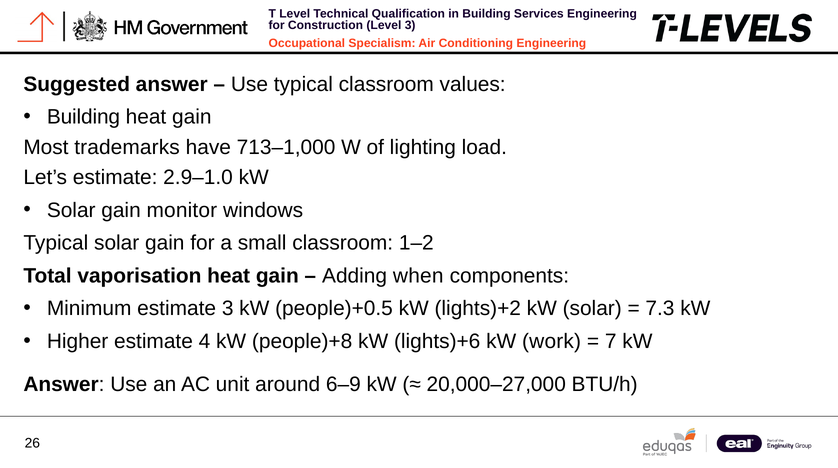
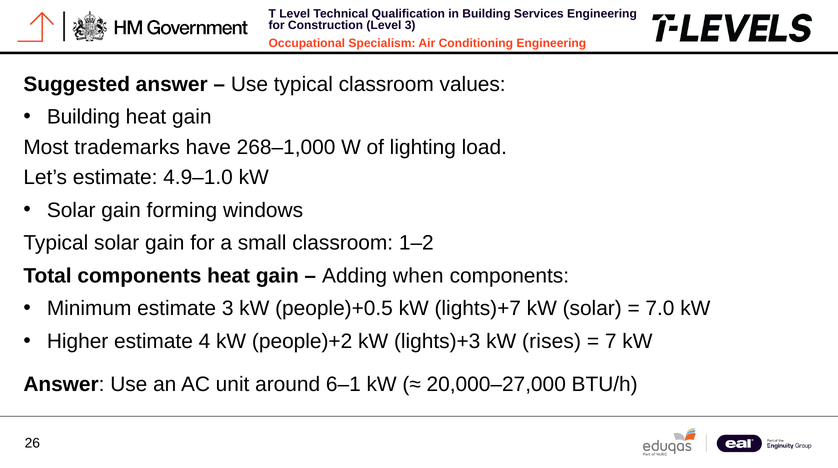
713–1,000: 713–1,000 -> 268–1,000
2.9–1.0: 2.9–1.0 -> 4.9–1.0
monitor: monitor -> forming
Total vaporisation: vaporisation -> components
lights)+2: lights)+2 -> lights)+7
7.3: 7.3 -> 7.0
people)+8: people)+8 -> people)+2
lights)+6: lights)+6 -> lights)+3
work: work -> rises
6–9: 6–9 -> 6–1
